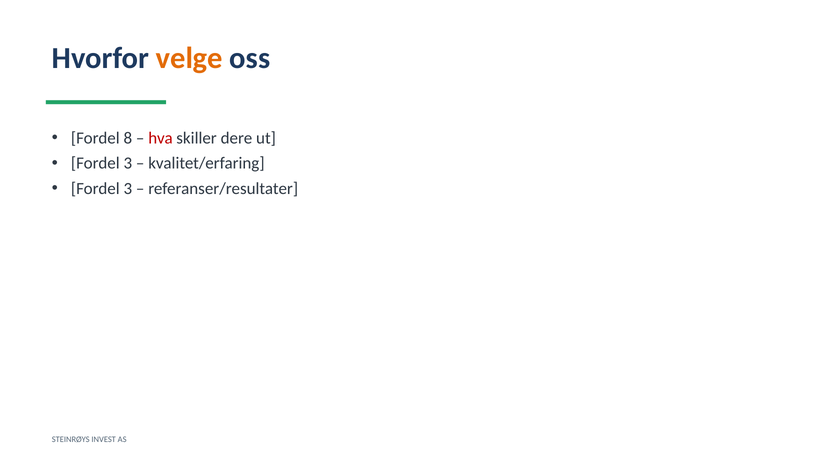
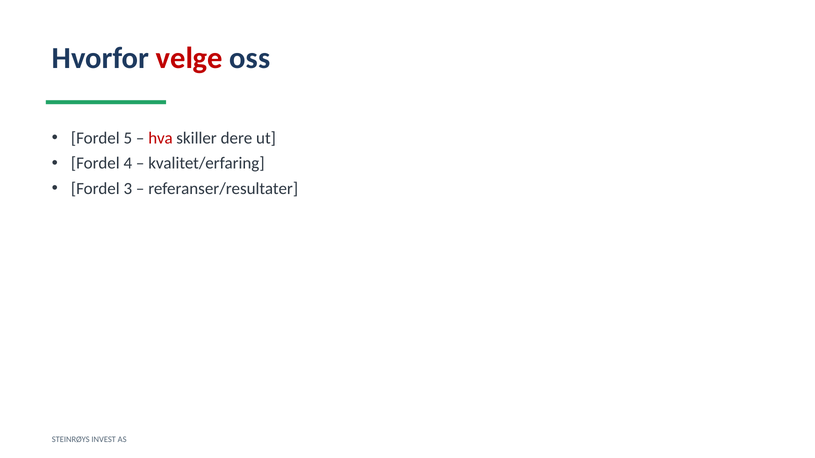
velge colour: orange -> red
8: 8 -> 5
3 at (128, 164): 3 -> 4
